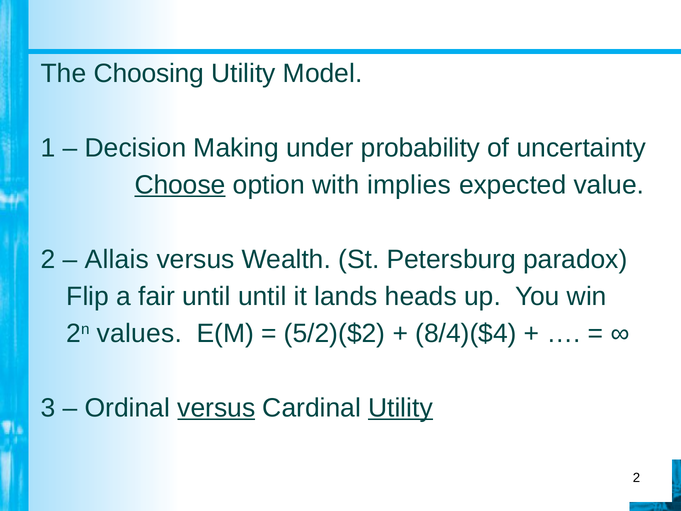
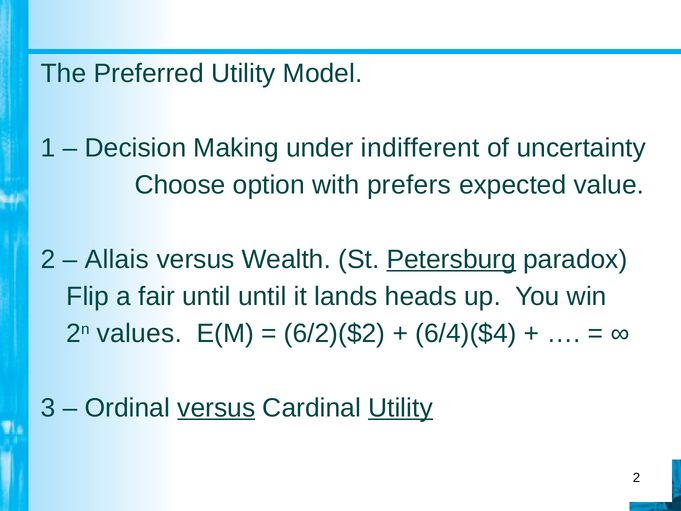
Choosing: Choosing -> Preferred
probability: probability -> indifferent
Choose underline: present -> none
implies: implies -> prefers
Petersburg underline: none -> present
5/2)($2: 5/2)($2 -> 6/2)($2
8/4)($4: 8/4)($4 -> 6/4)($4
